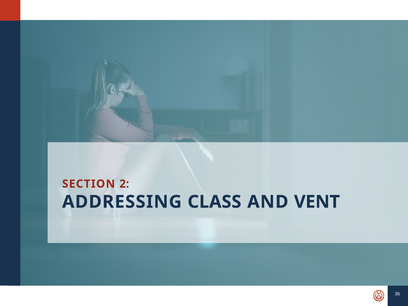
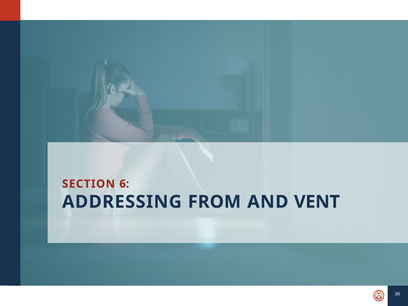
2: 2 -> 6
CLASS: CLASS -> FROM
